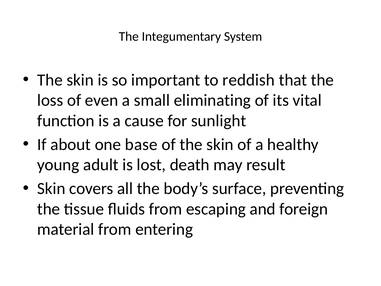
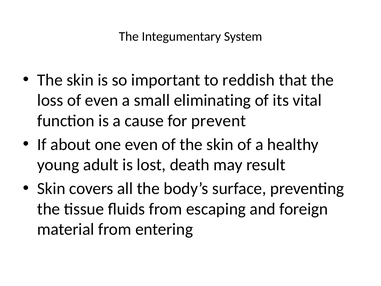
sunlight: sunlight -> prevent
one base: base -> even
